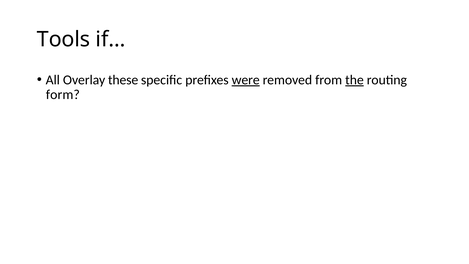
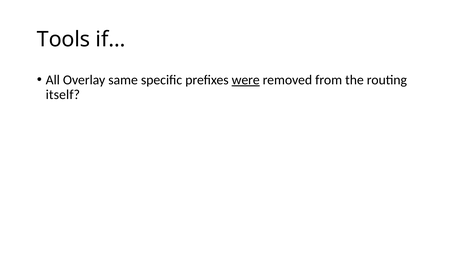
these: these -> same
the underline: present -> none
form: form -> itself
